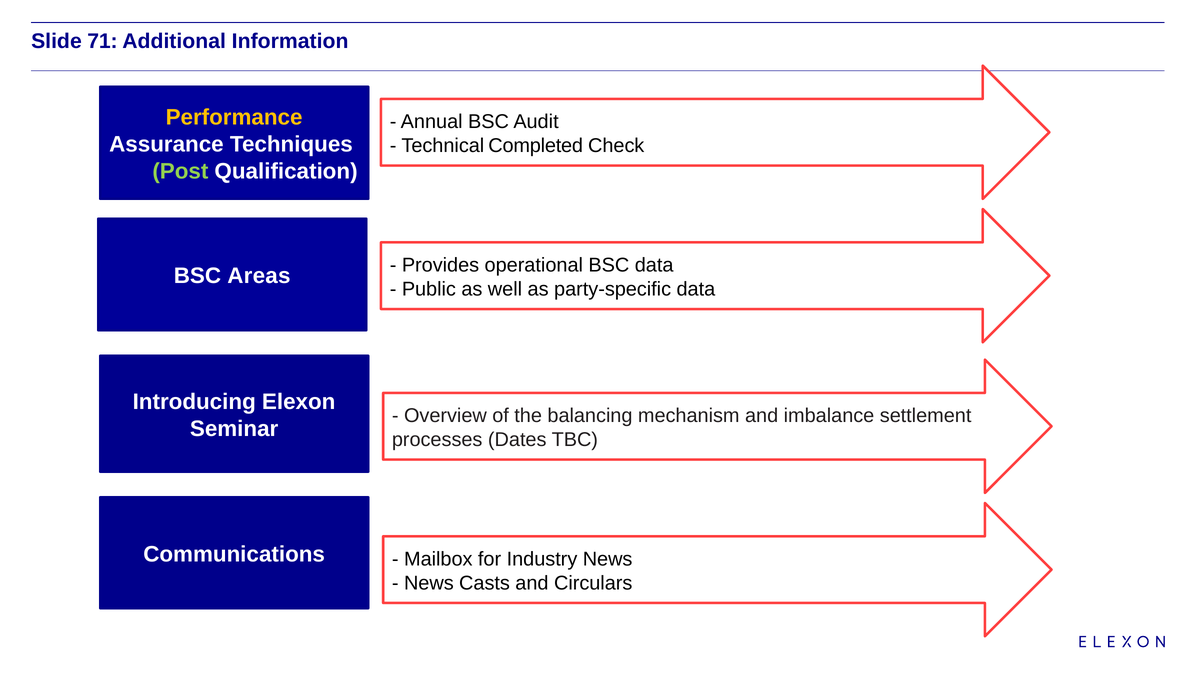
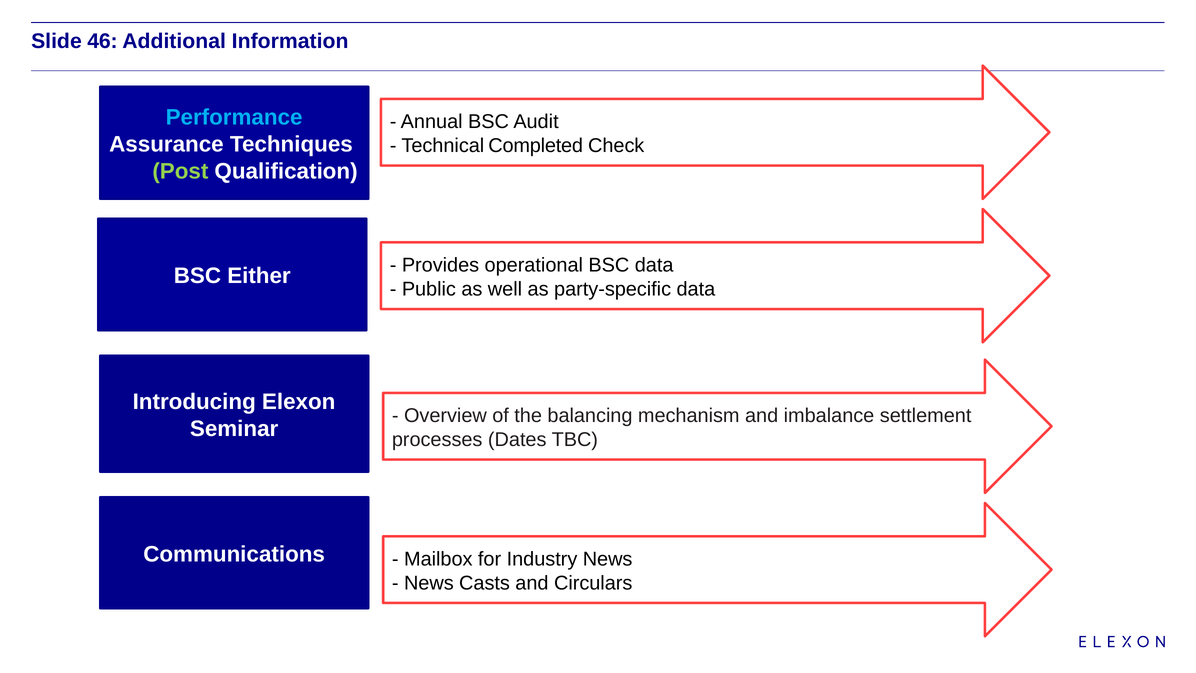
71: 71 -> 46
Performance colour: yellow -> light blue
Areas: Areas -> Either
